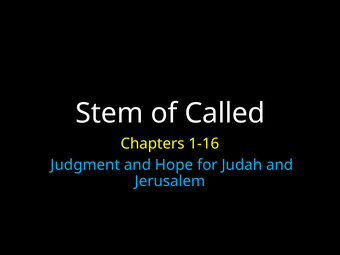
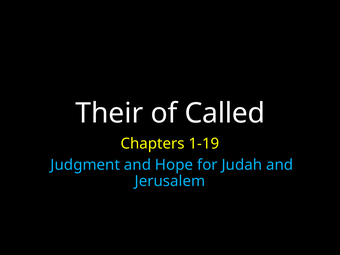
Stem: Stem -> Their
1-16: 1-16 -> 1-19
